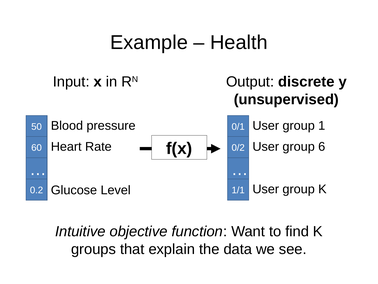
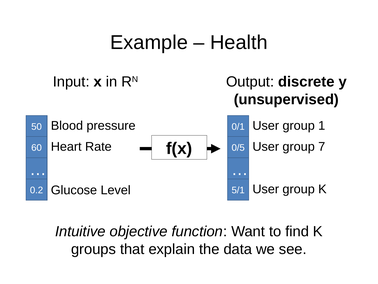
6: 6 -> 7
0/2: 0/2 -> 0/5
1/1: 1/1 -> 5/1
